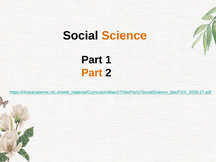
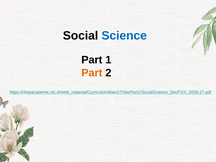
Science colour: orange -> blue
